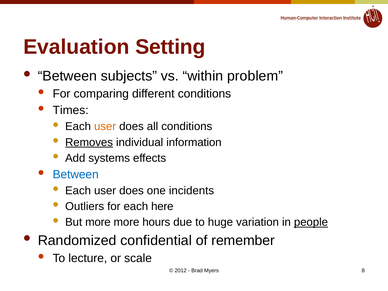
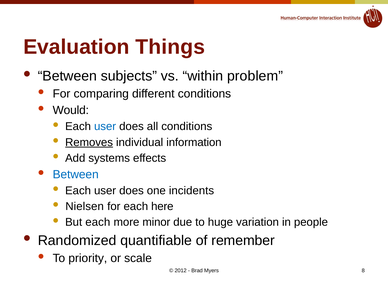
Setting: Setting -> Things
Times: Times -> Would
user at (105, 126) colour: orange -> blue
Outliers: Outliers -> Nielsen
But more: more -> each
hours: hours -> minor
people underline: present -> none
confidential: confidential -> quantifiable
lecture: lecture -> priority
